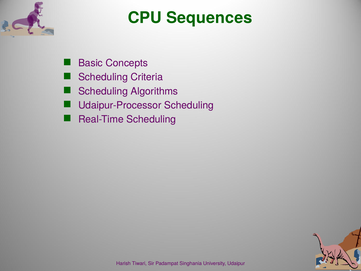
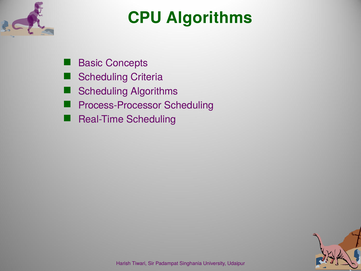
CPU Sequences: Sequences -> Algorithms
Udaipur-Processor: Udaipur-Processor -> Process-Processor
